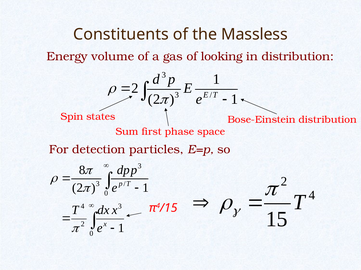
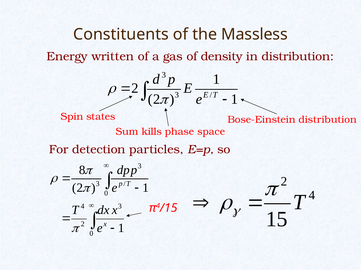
volume: volume -> written
looking: looking -> density
first: first -> kills
